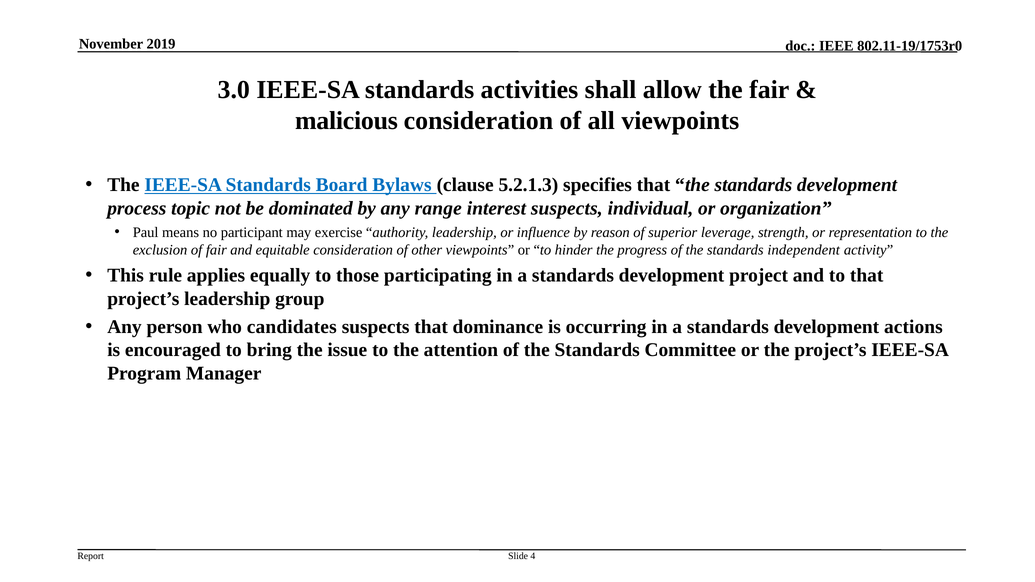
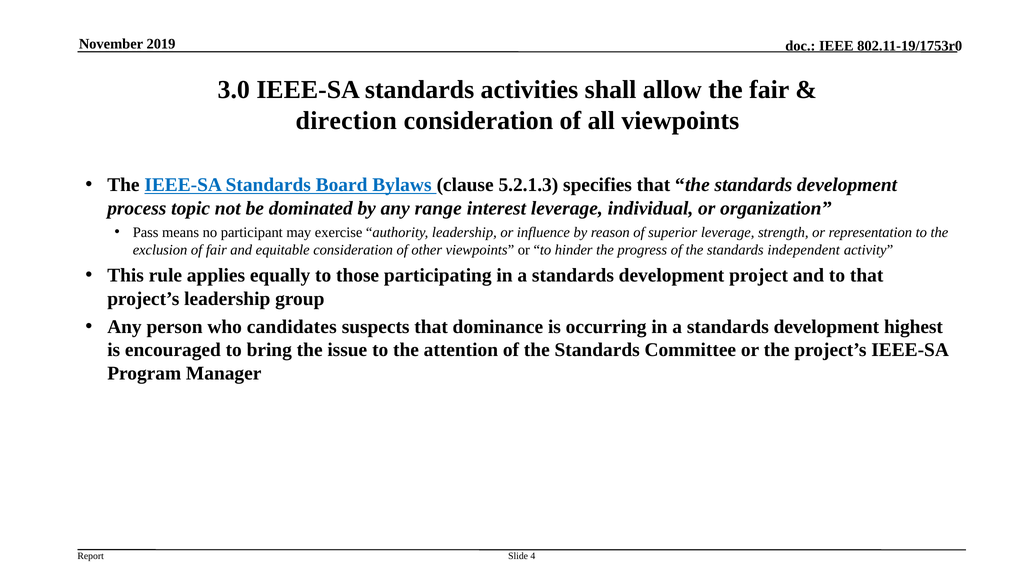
malicious: malicious -> direction
interest suspects: suspects -> leverage
Paul: Paul -> Pass
actions: actions -> highest
